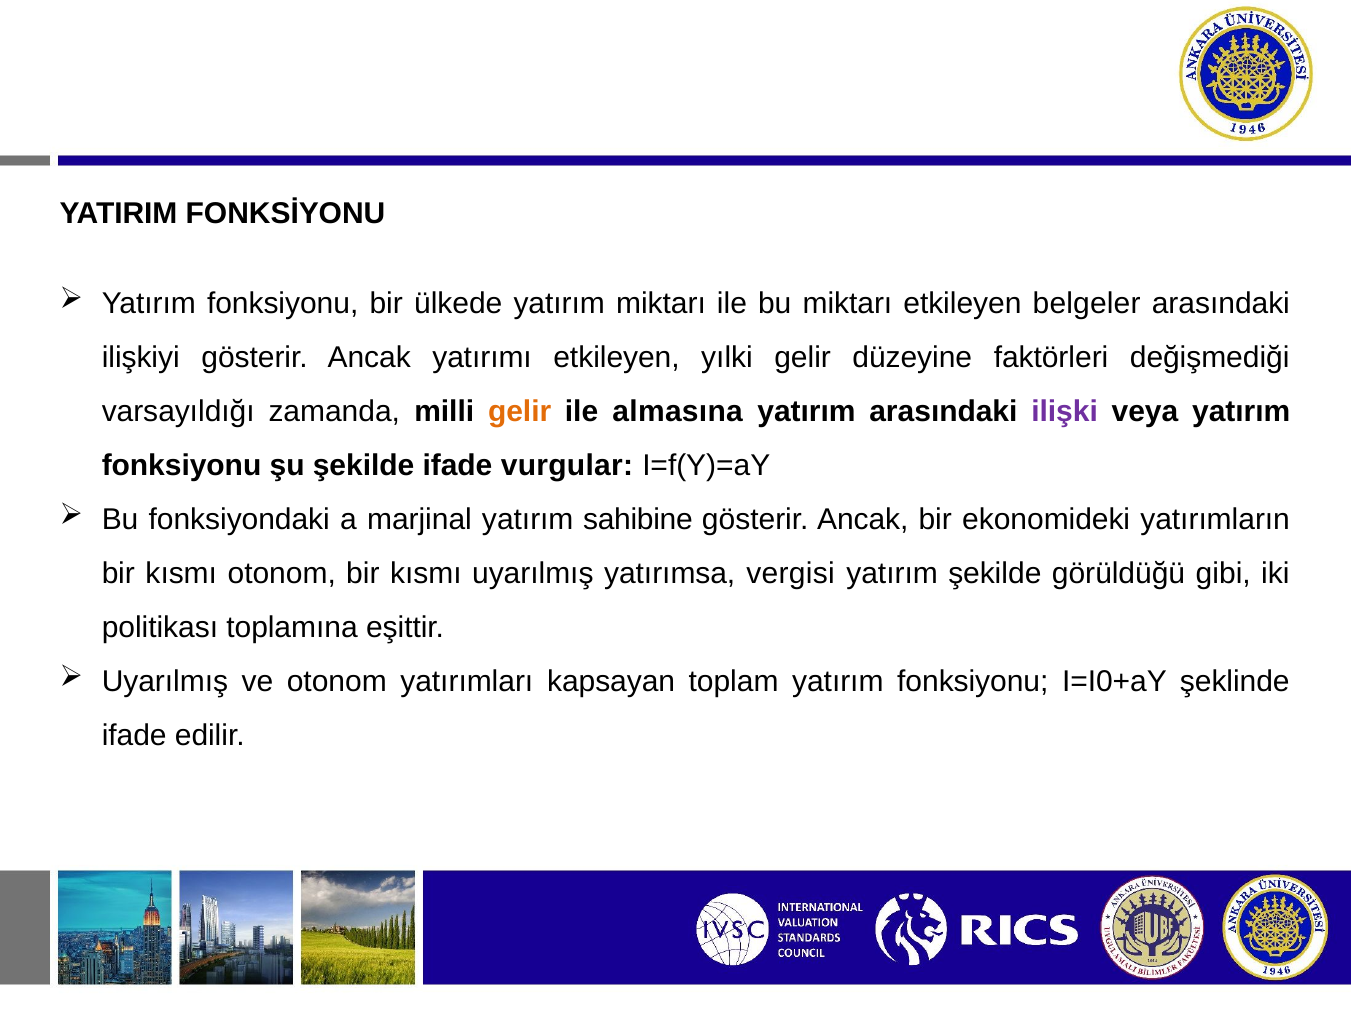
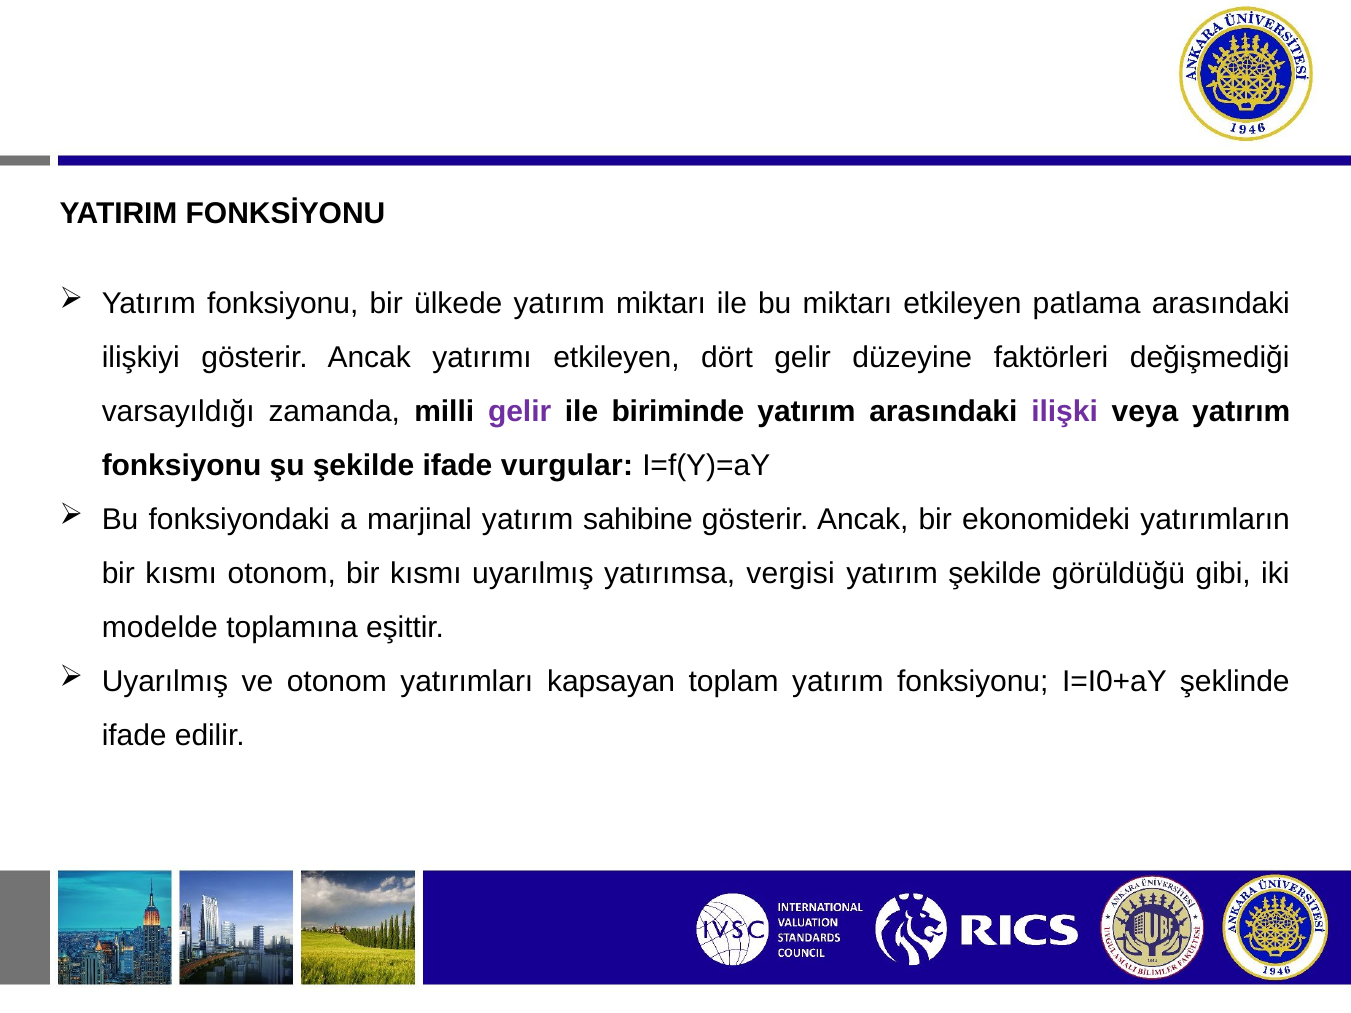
belgeler: belgeler -> patlama
yılki: yılki -> dört
gelir at (520, 412) colour: orange -> purple
almasına: almasına -> biriminde
politikası: politikası -> modelde
